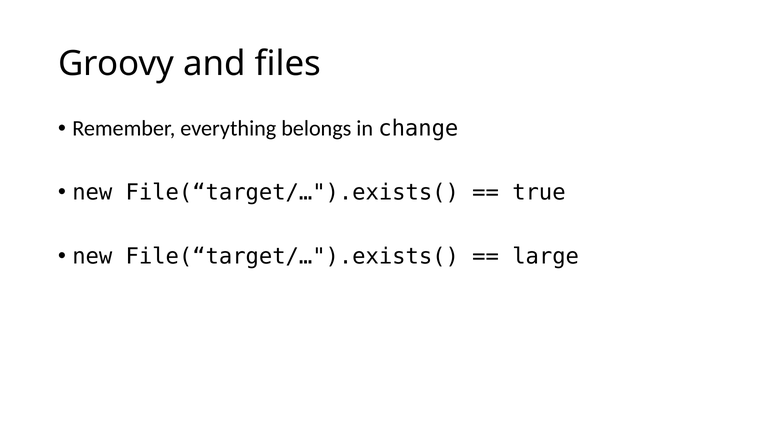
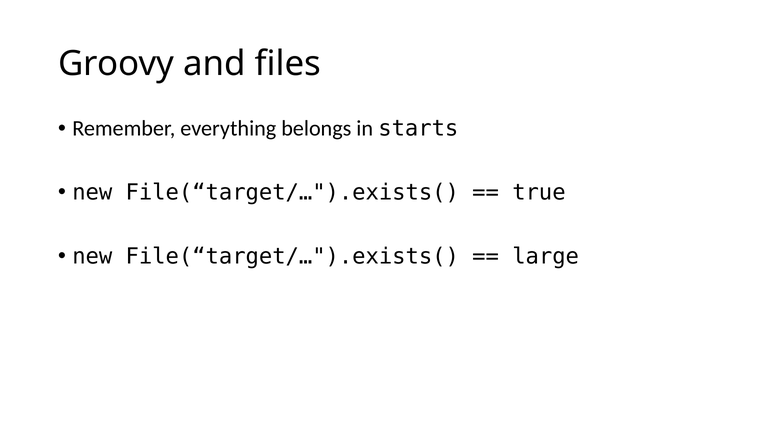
change: change -> starts
